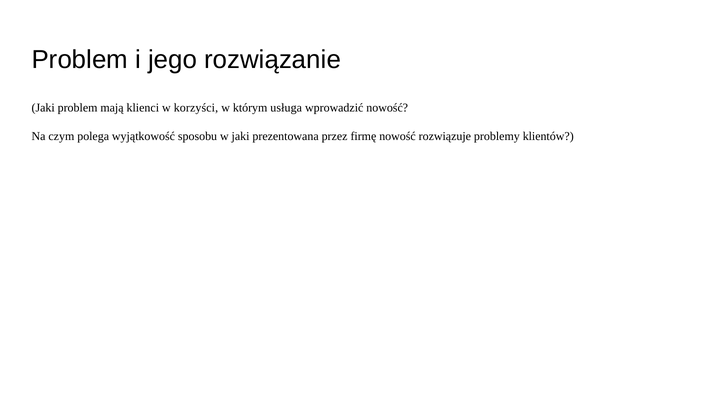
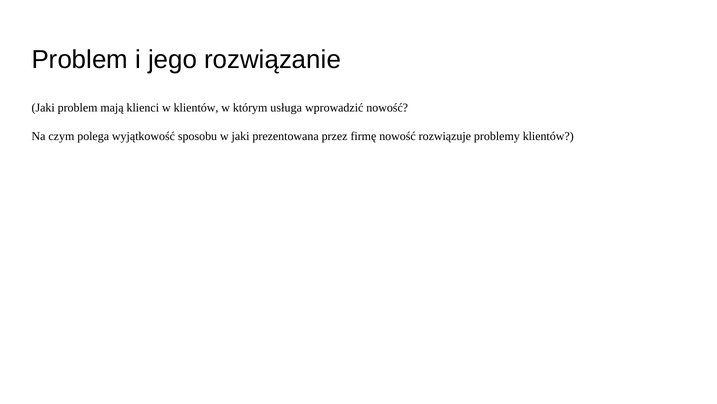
w korzyści: korzyści -> klientów
